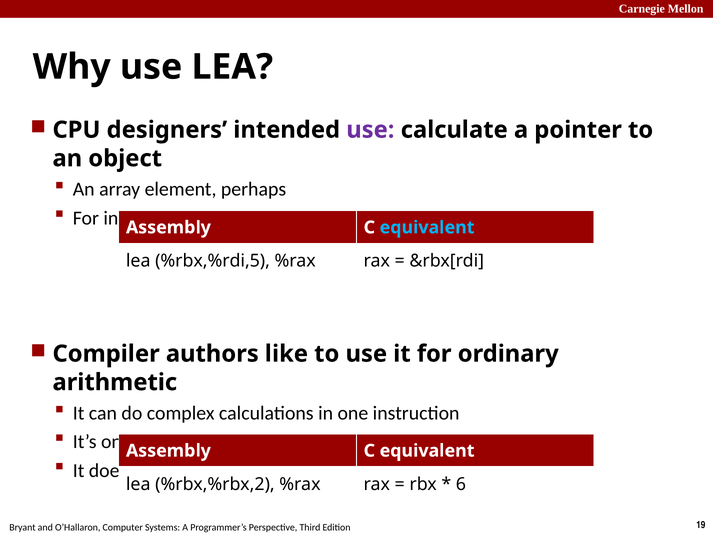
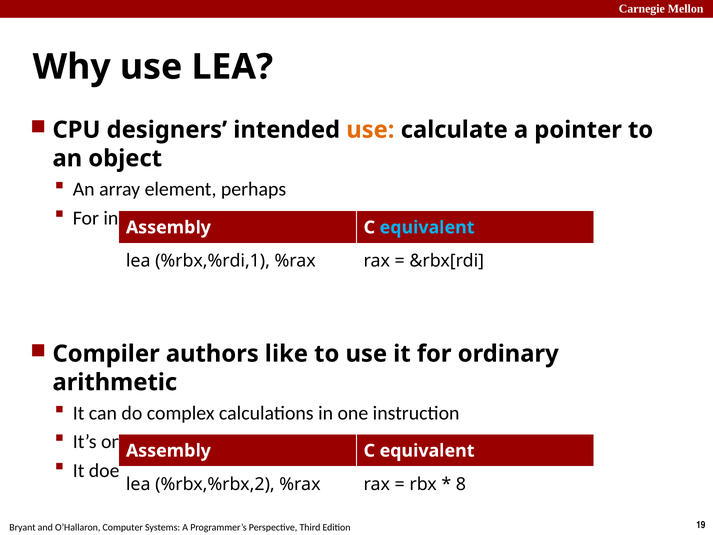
use at (370, 130) colour: purple -> orange
%rbx,%rdi,5: %rbx,%rdi,5 -> %rbx,%rdi,1
6: 6 -> 8
